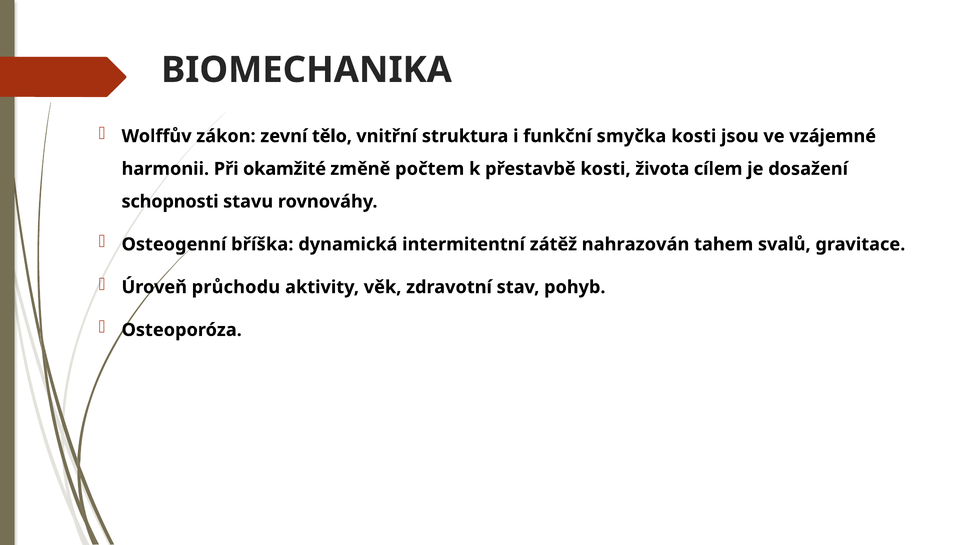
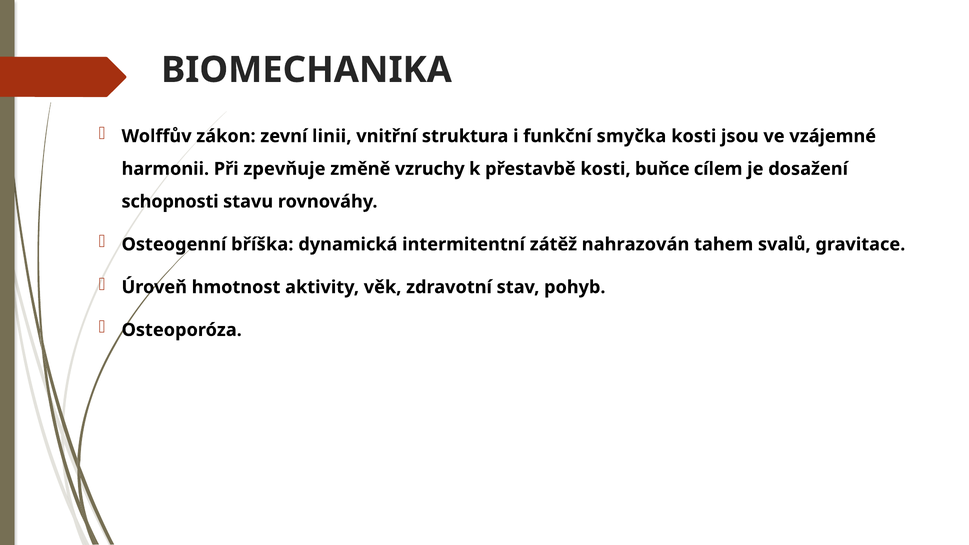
tělo: tělo -> linii
okamžité: okamžité -> zpevňuje
počtem: počtem -> vzruchy
života: života -> buňce
průchodu: průchodu -> hmotnost
